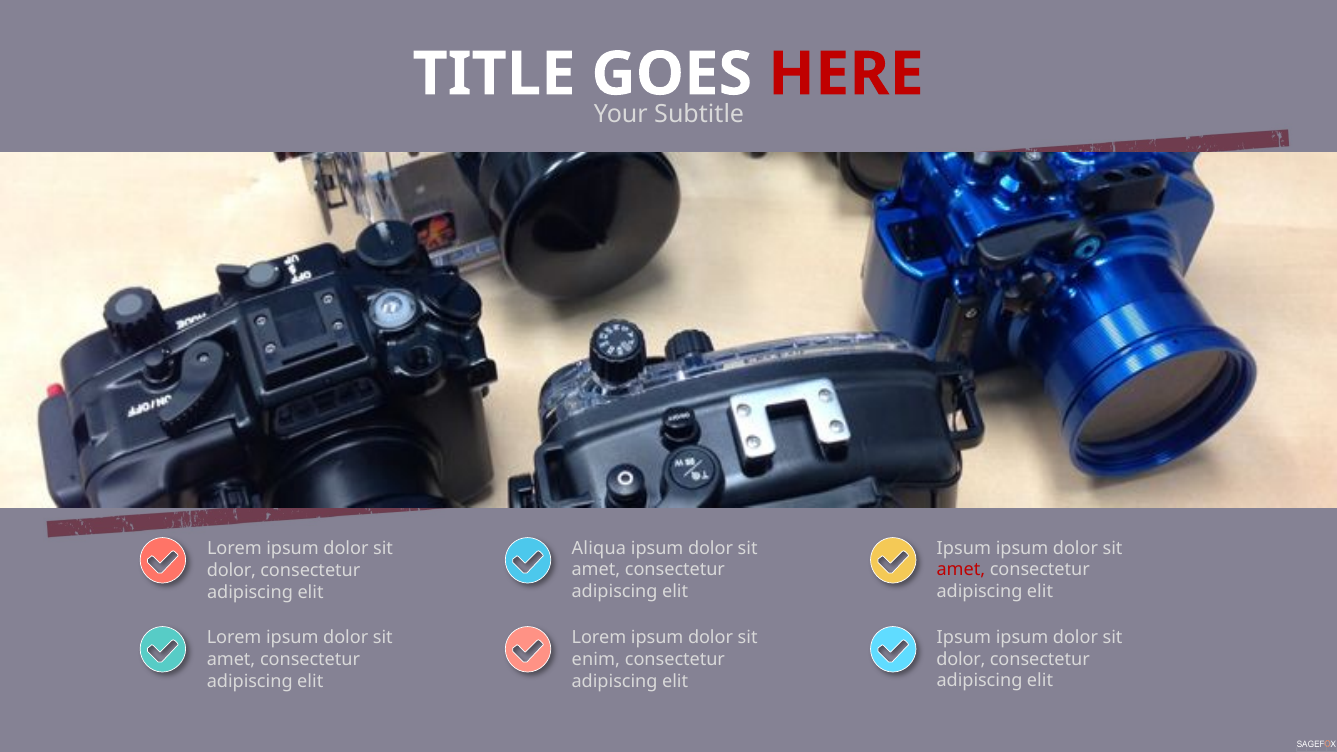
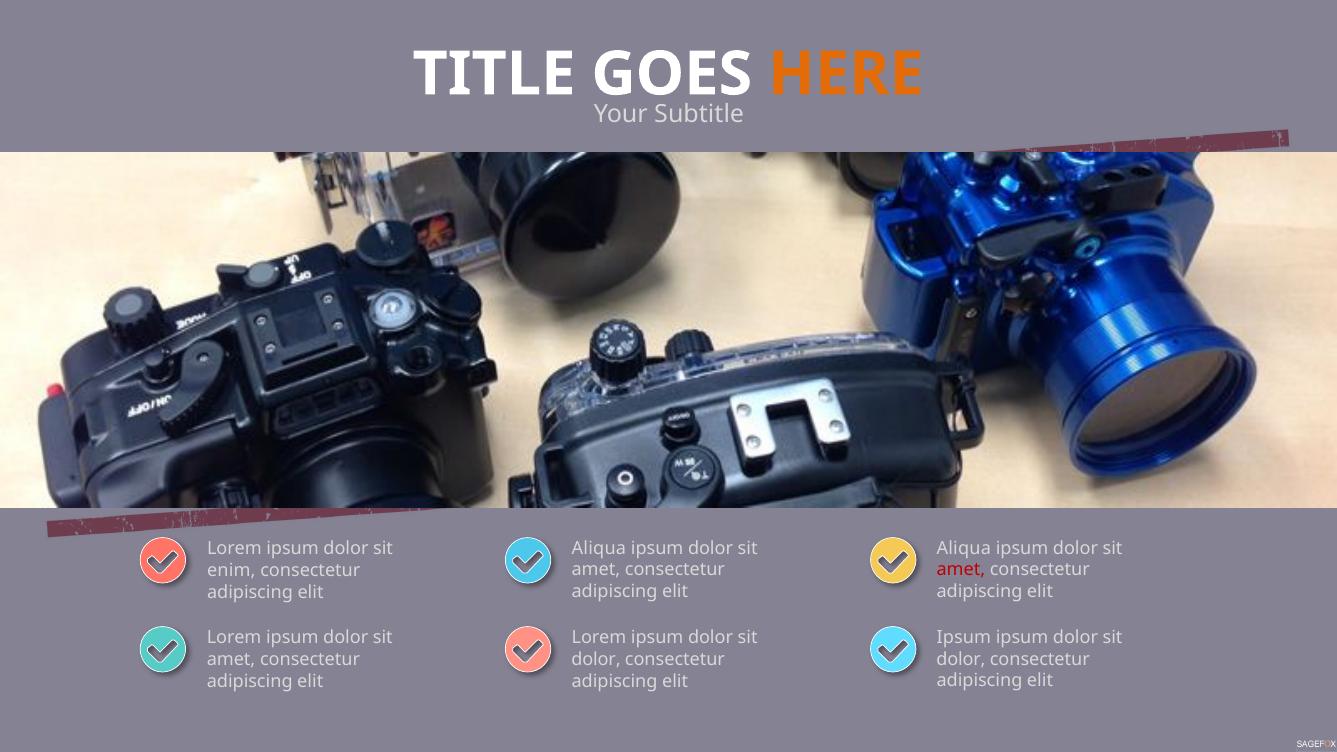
HERE colour: red -> orange
Ipsum at (964, 548): Ipsum -> Aliqua
dolor at (231, 571): dolor -> enim
enim at (596, 660): enim -> dolor
